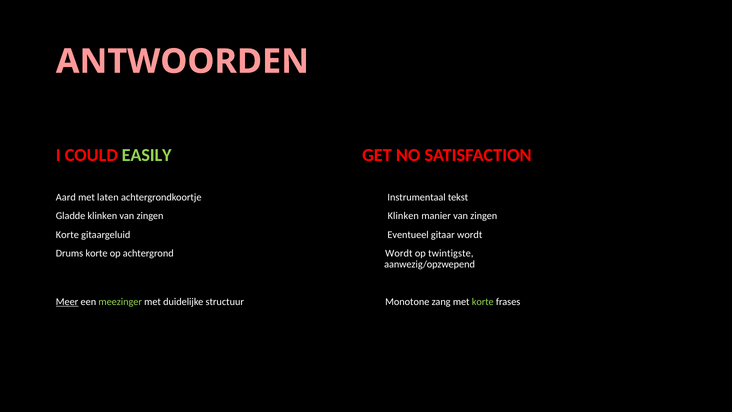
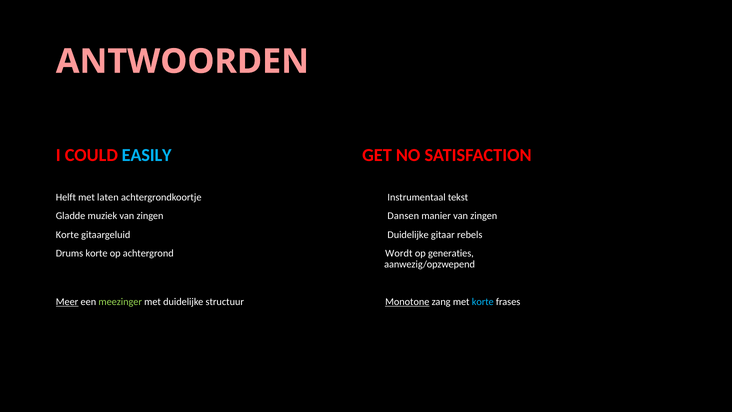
EASILY colour: light green -> light blue
Aard: Aard -> Helft
Gladde klinken: klinken -> muziek
zingen Klinken: Klinken -> Dansen
gitaargeluid Eventueel: Eventueel -> Duidelijke
gitaar wordt: wordt -> rebels
twintigste: twintigste -> generaties
Monotone underline: none -> present
korte at (483, 302) colour: light green -> light blue
